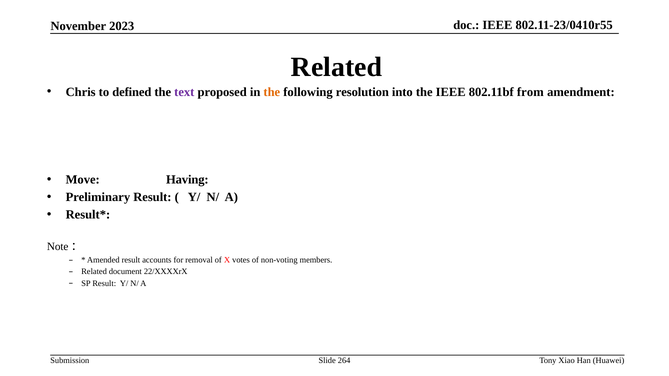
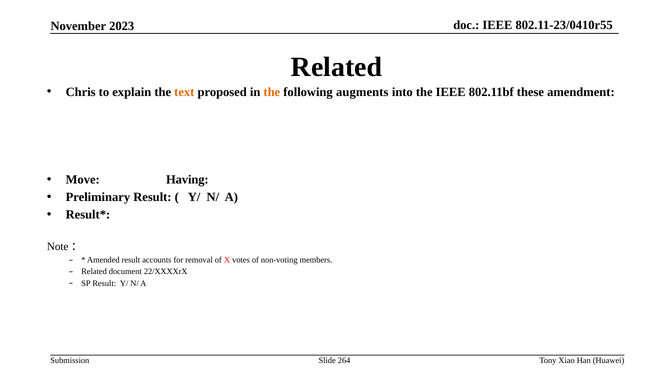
defined: defined -> explain
text colour: purple -> orange
resolution: resolution -> augments
from: from -> these
